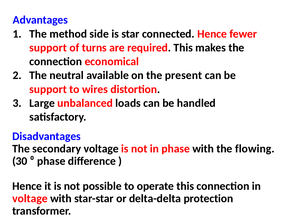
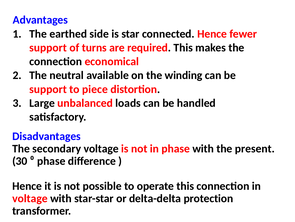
method: method -> earthed
present: present -> winding
wires: wires -> piece
flowing: flowing -> present
